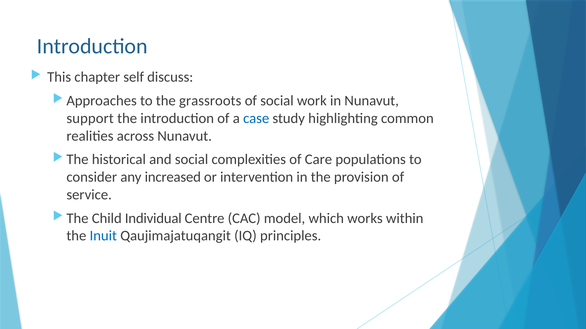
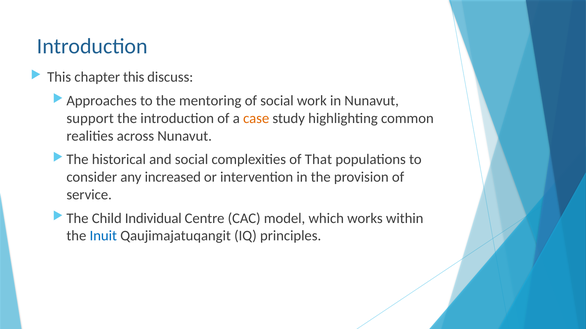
chapter self: self -> this
grassroots: grassroots -> mentoring
case colour: blue -> orange
Care: Care -> That
